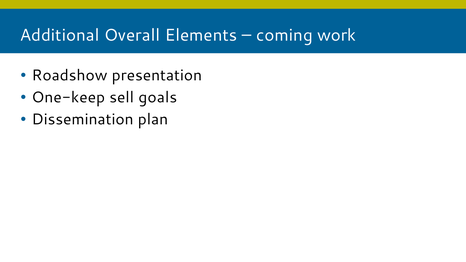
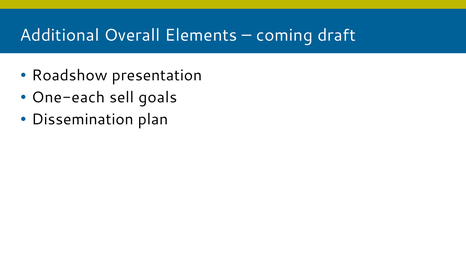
work: work -> draft
One-keep: One-keep -> One-each
